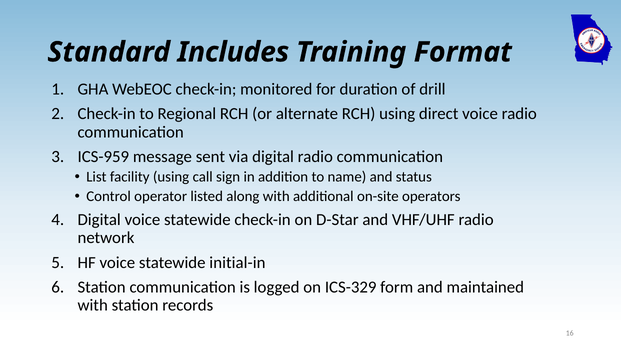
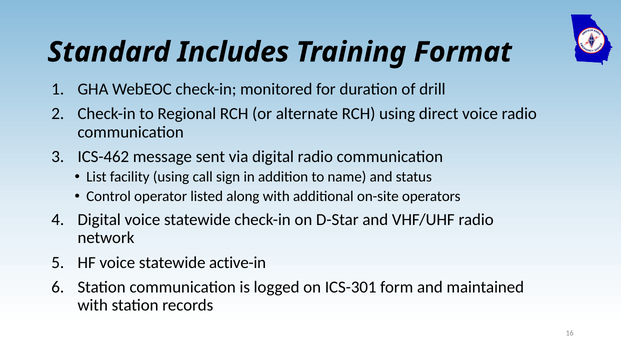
ICS-959: ICS-959 -> ICS-462
initial-in: initial-in -> active-in
ICS-329: ICS-329 -> ICS-301
